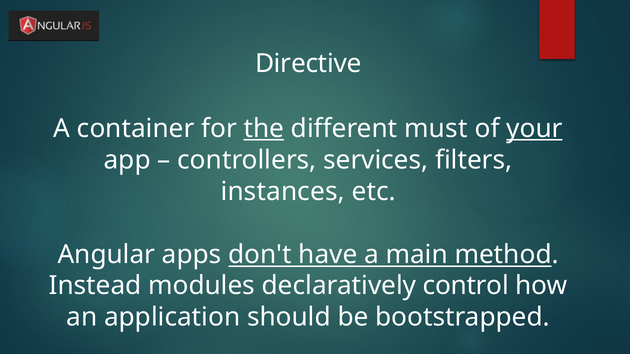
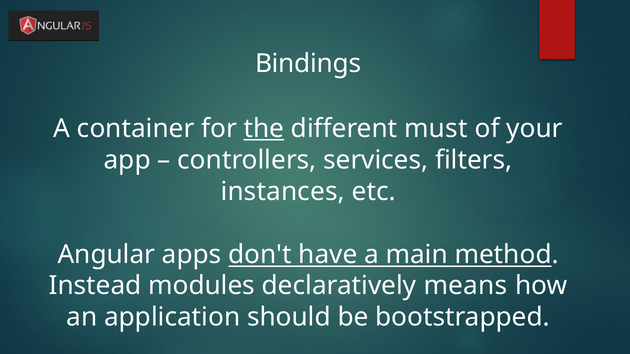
Directive: Directive -> Bindings
your underline: present -> none
control: control -> means
